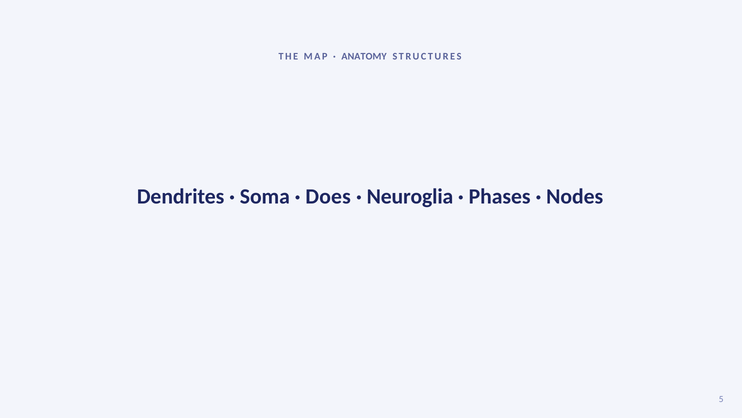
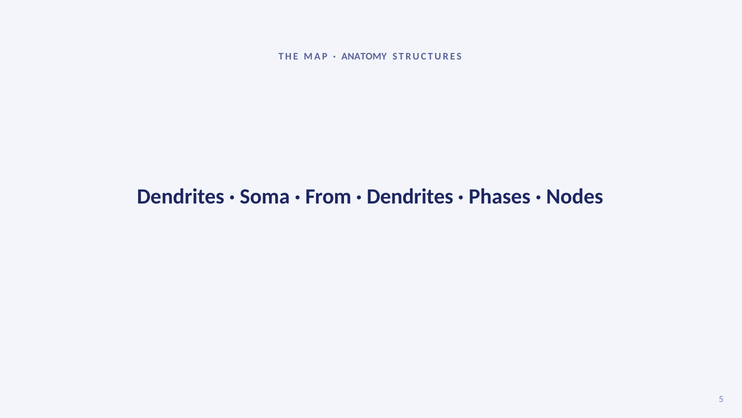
Does: Does -> From
Neuroglia at (410, 196): Neuroglia -> Dendrites
